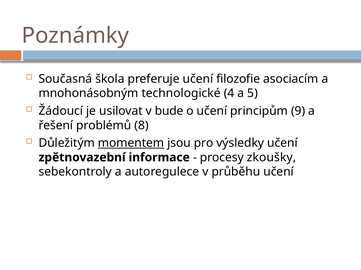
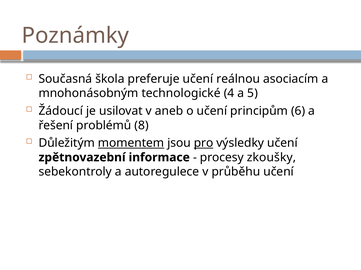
filozofie: filozofie -> reálnou
bude: bude -> aneb
9: 9 -> 6
pro underline: none -> present
